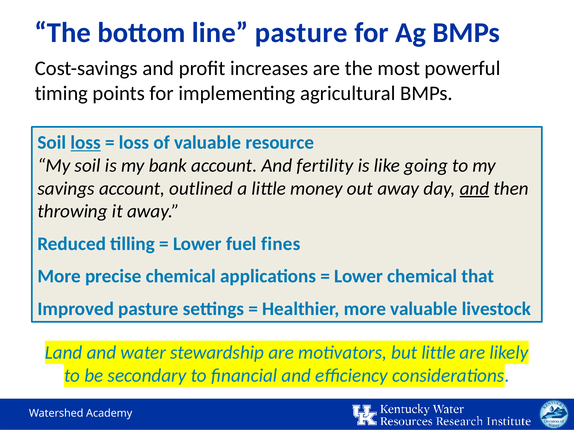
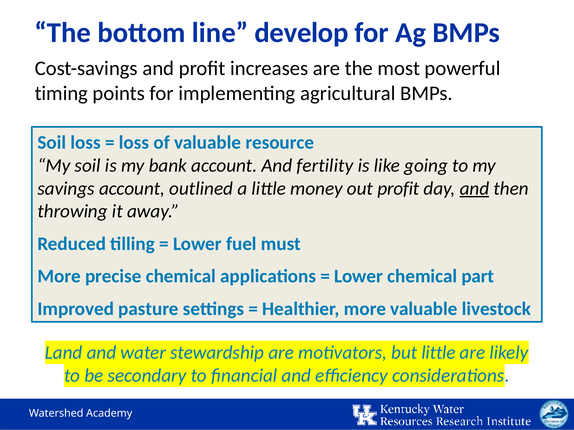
line pasture: pasture -> develop
loss at (86, 143) underline: present -> none
out away: away -> profit
fines: fines -> must
that: that -> part
